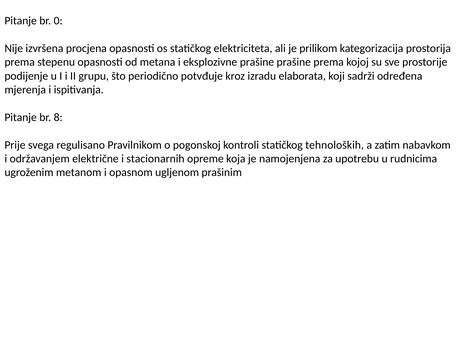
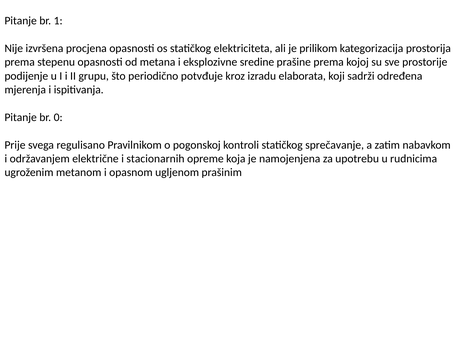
0: 0 -> 1
eksplozivne prašine: prašine -> sredine
8: 8 -> 0
tehnoloških: tehnoloških -> sprečavanje
